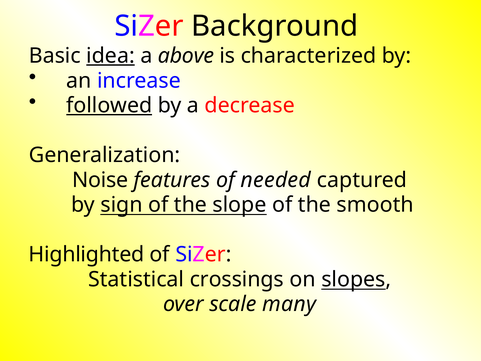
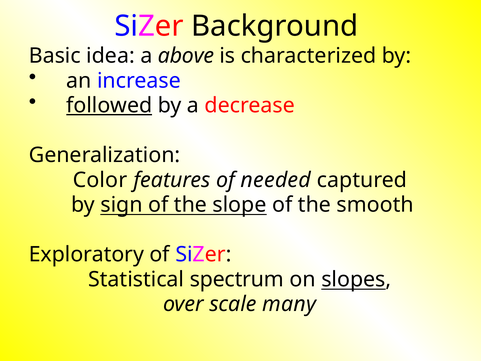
idea underline: present -> none
Noise: Noise -> Color
Highlighted: Highlighted -> Exploratory
crossings: crossings -> spectrum
